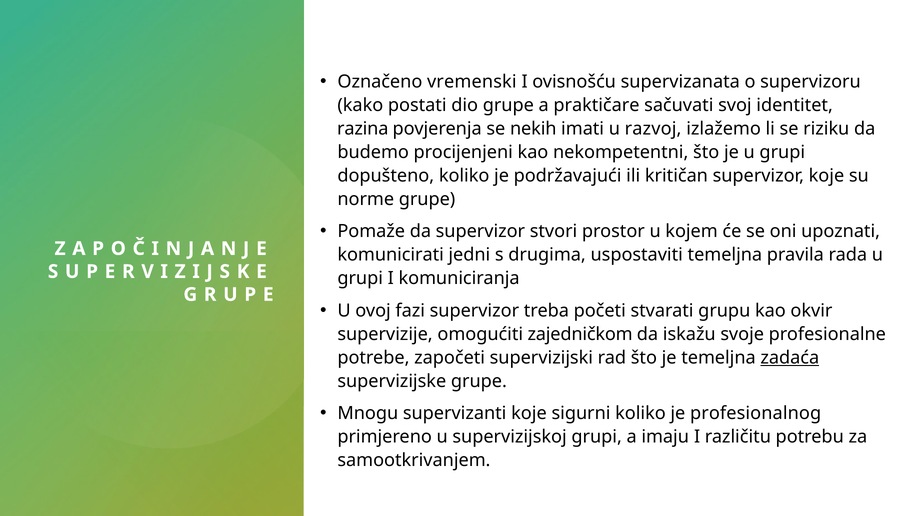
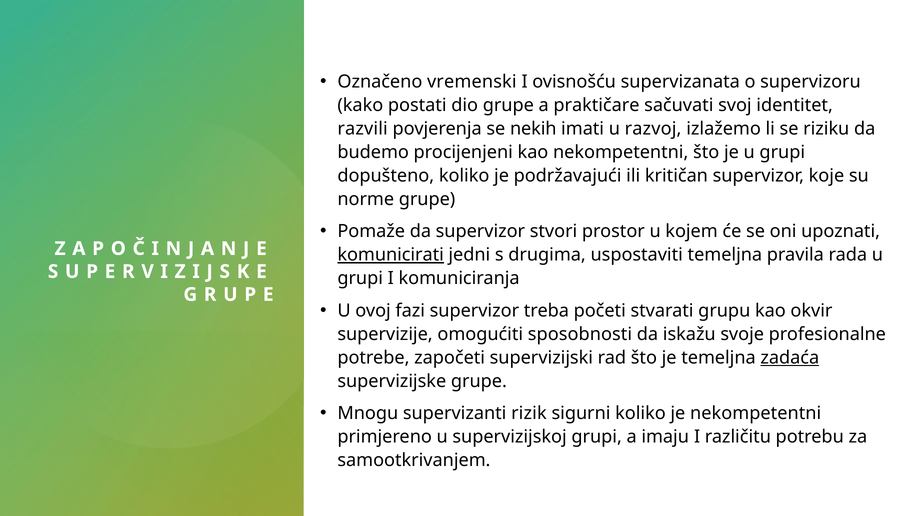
razina: razina -> razvili
komunicirati underline: none -> present
zajedničkom: zajedničkom -> sposobnosti
supervizanti koje: koje -> rizik
je profesionalnog: profesionalnog -> nekompetentni
